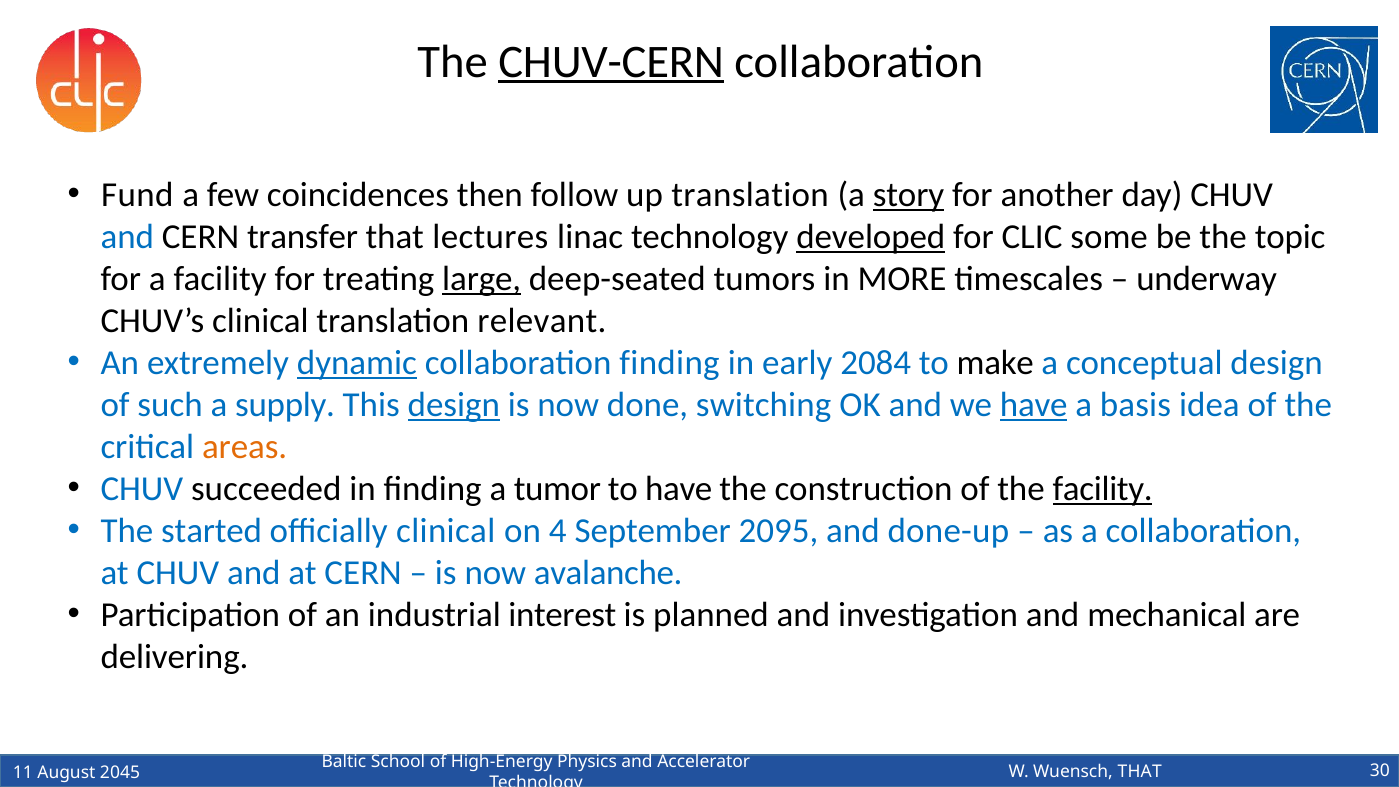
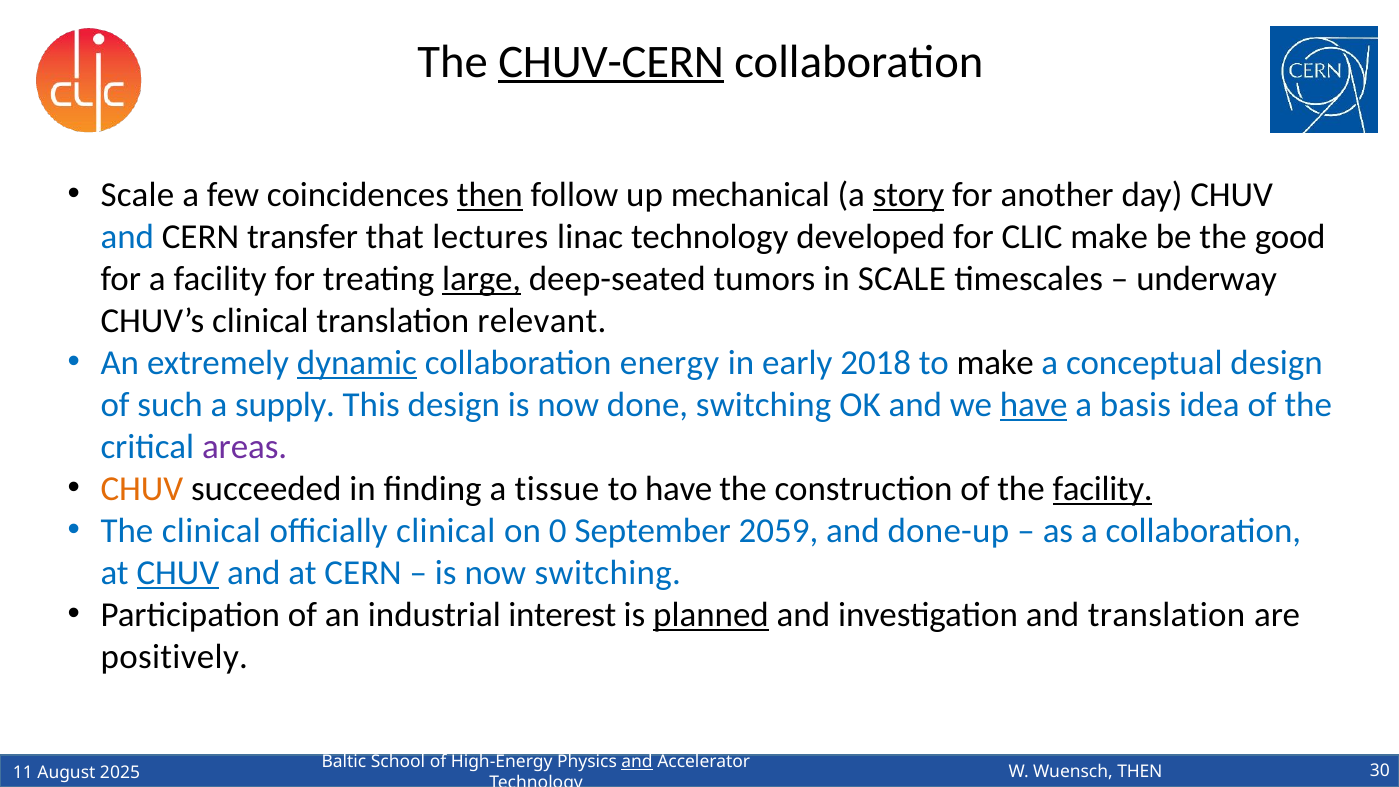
Fund at (137, 195): Fund -> Scale
then at (490, 195) underline: none -> present
up translation: translation -> mechanical
developed underline: present -> none
CLIC some: some -> make
topic: topic -> good
in MORE: MORE -> SCALE
collaboration finding: finding -> energy
2084: 2084 -> 2018
design at (454, 405) underline: present -> none
areas colour: orange -> purple
CHUV at (142, 489) colour: blue -> orange
tumor: tumor -> tissue
The started: started -> clinical
4: 4 -> 0
2095: 2095 -> 2059
CHUV at (178, 573) underline: none -> present
now avalanche: avalanche -> switching
planned underline: none -> present
and mechanical: mechanical -> translation
delivering: delivering -> positively
and at (637, 762) underline: none -> present
2045: 2045 -> 2025
THAT at (1140, 772): THAT -> THEN
